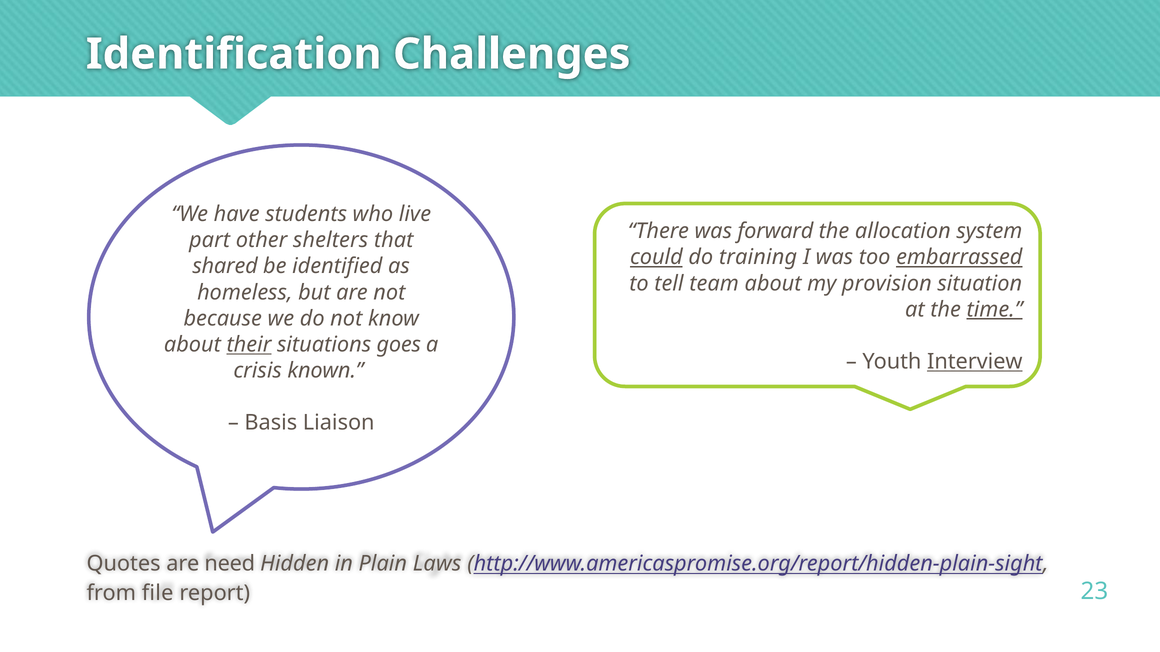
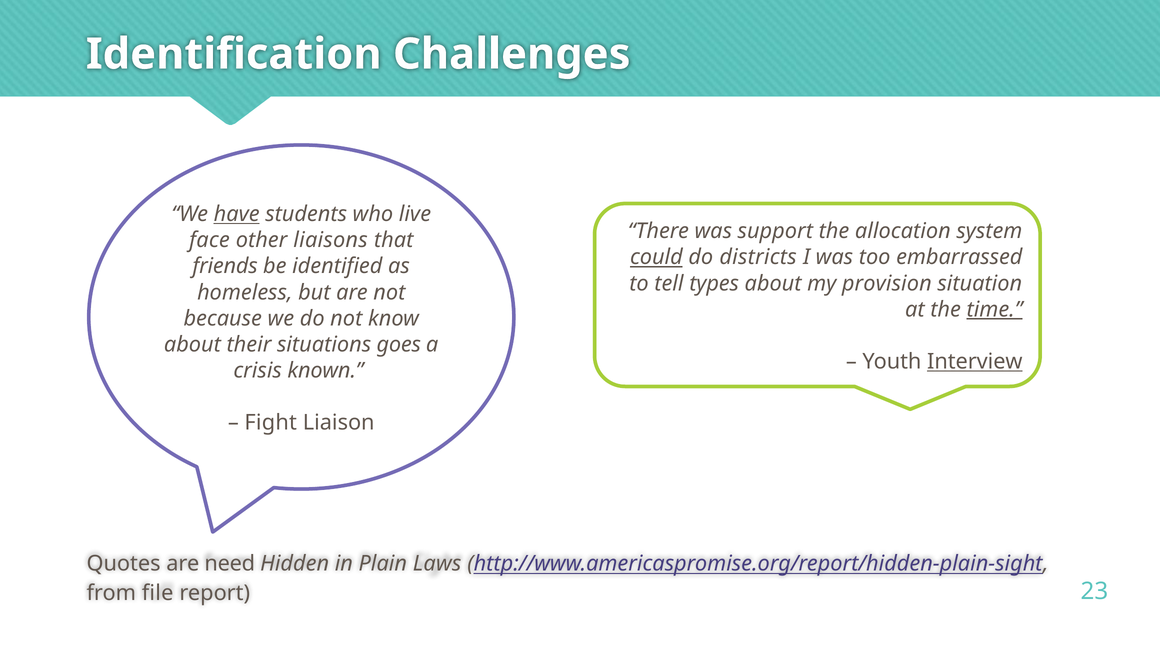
have underline: none -> present
forward: forward -> support
part: part -> face
shelters: shelters -> liaisons
training: training -> districts
embarrassed underline: present -> none
shared: shared -> friends
team: team -> types
their underline: present -> none
Basis: Basis -> Fight
